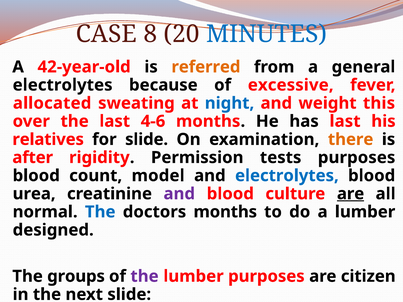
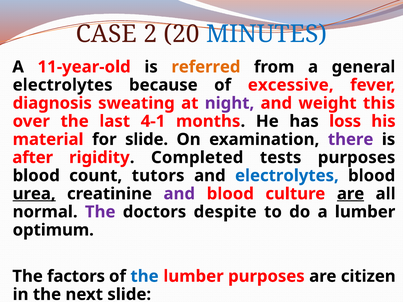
8: 8 -> 2
42-year-old: 42-year-old -> 11-year-old
allocated: allocated -> diagnosis
night colour: blue -> purple
4-6: 4-6 -> 4-1
has last: last -> loss
relatives: relatives -> material
there colour: orange -> purple
Permission: Permission -> Completed
model: model -> tutors
urea underline: none -> present
The at (100, 212) colour: blue -> purple
doctors months: months -> despite
designed: designed -> optimum
groups: groups -> factors
the at (145, 276) colour: purple -> blue
